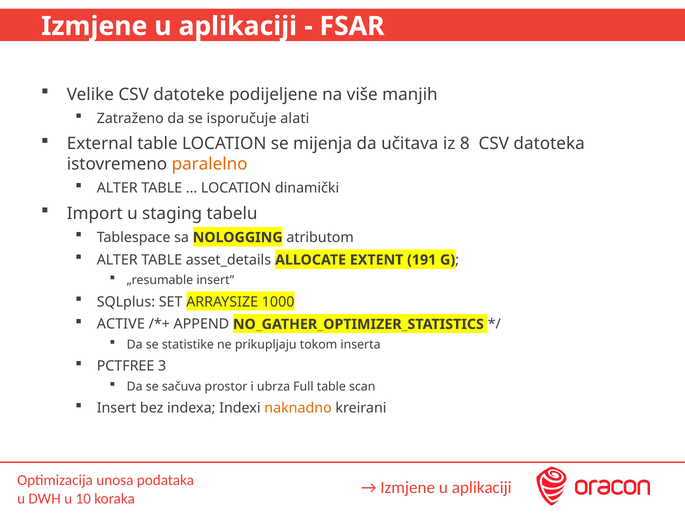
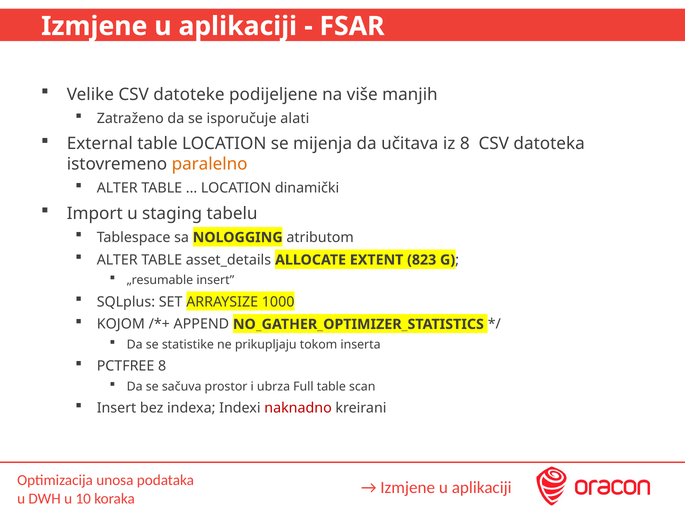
191: 191 -> 823
ACTIVE: ACTIVE -> KOJOM
PCTFREE 3: 3 -> 8
naknadno colour: orange -> red
